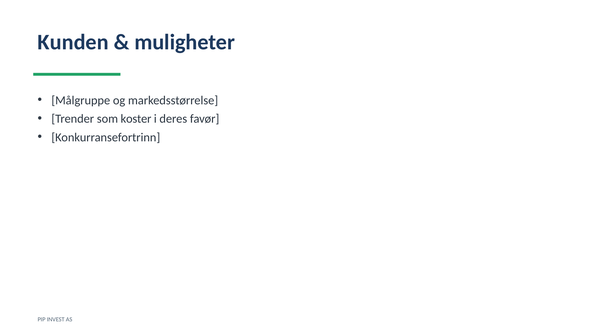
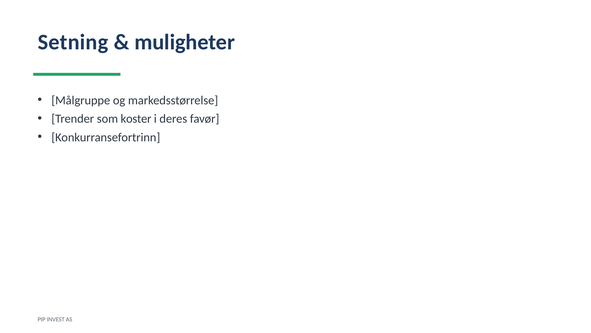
Kunden: Kunden -> Setning
